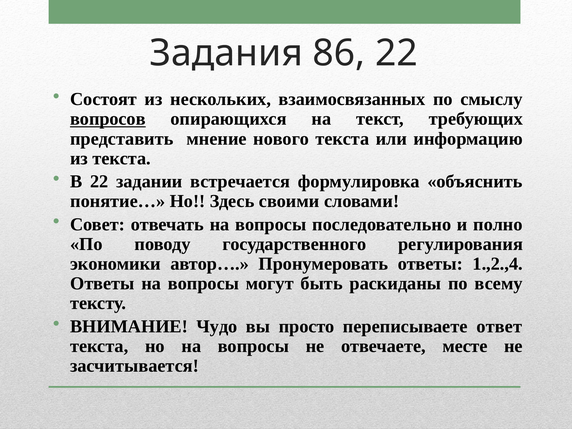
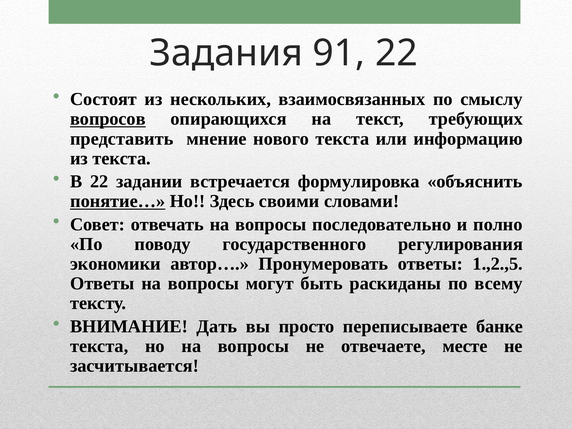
86: 86 -> 91
понятие… underline: none -> present
1.,2.,4: 1.,2.,4 -> 1.,2.,5
Чудо: Чудо -> Дать
ответ: ответ -> банке
